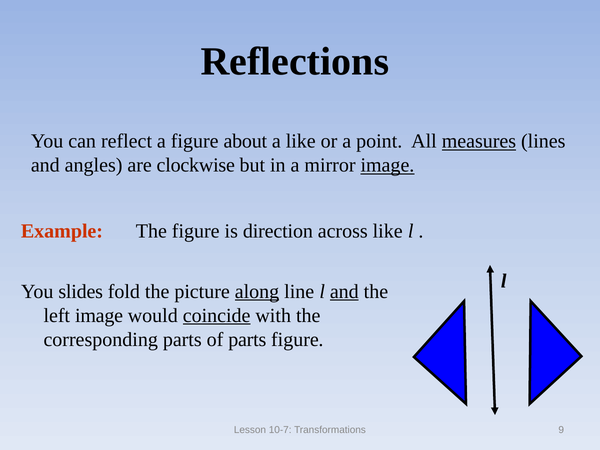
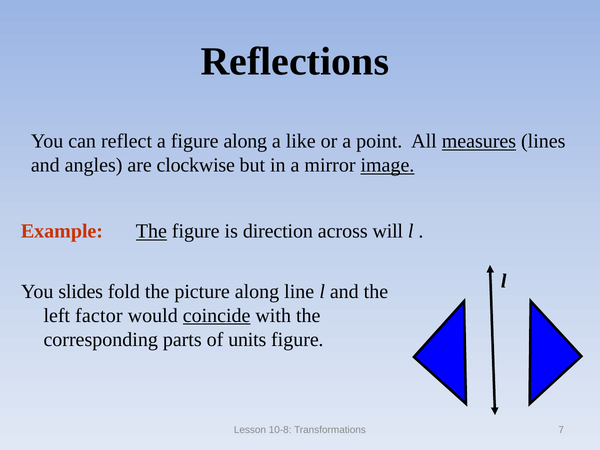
figure about: about -> along
The at (151, 231) underline: none -> present
across like: like -> will
along at (257, 291) underline: present -> none
and at (344, 291) underline: present -> none
left image: image -> factor
of parts: parts -> units
10-7: 10-7 -> 10-8
9: 9 -> 7
